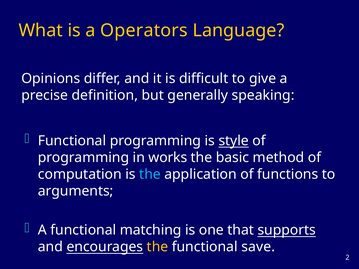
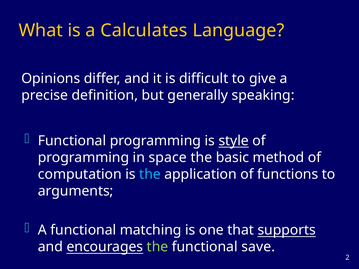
Operators: Operators -> Calculates
works: works -> space
the at (157, 247) colour: yellow -> light green
